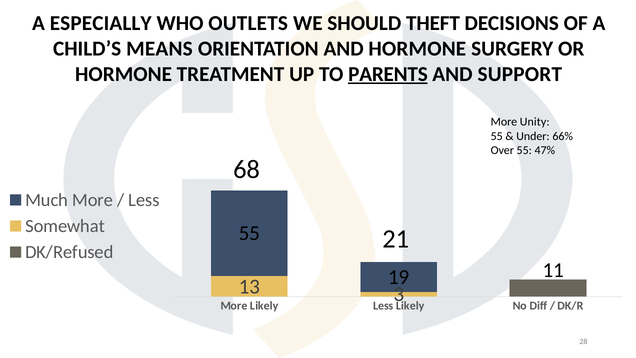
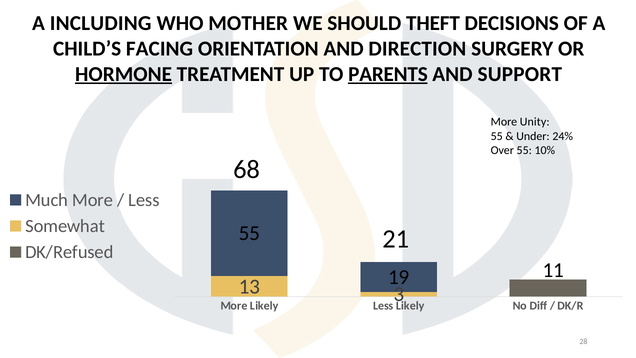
ESPECIALLY: ESPECIALLY -> INCLUDING
OUTLETS: OUTLETS -> MOTHER
MEANS: MEANS -> FACING
AND HORMONE: HORMONE -> DIRECTION
HORMONE at (124, 74) underline: none -> present
66%: 66% -> 24%
47%: 47% -> 10%
